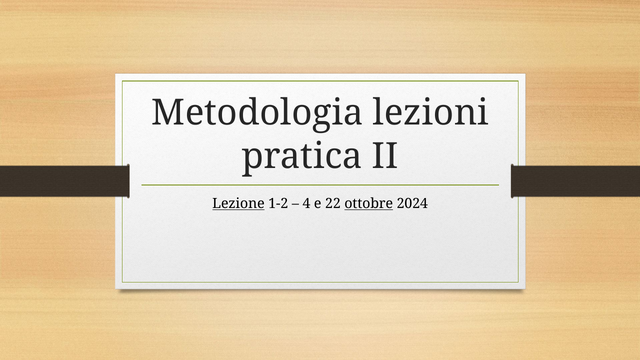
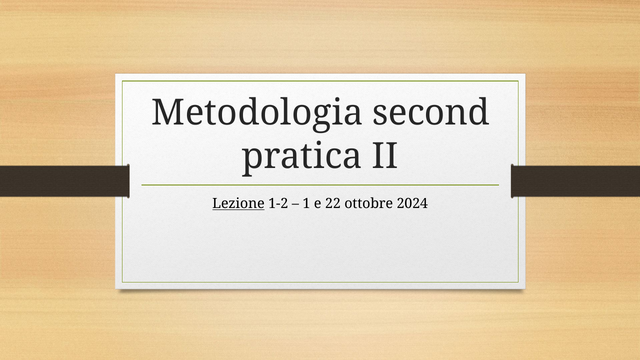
lezioni: lezioni -> second
4: 4 -> 1
ottobre underline: present -> none
